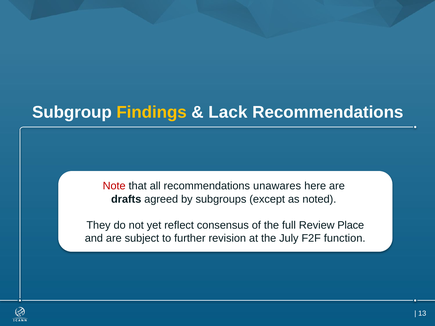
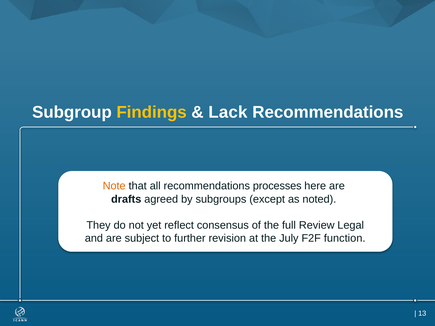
Note colour: red -> orange
unawares: unawares -> processes
Place: Place -> Legal
